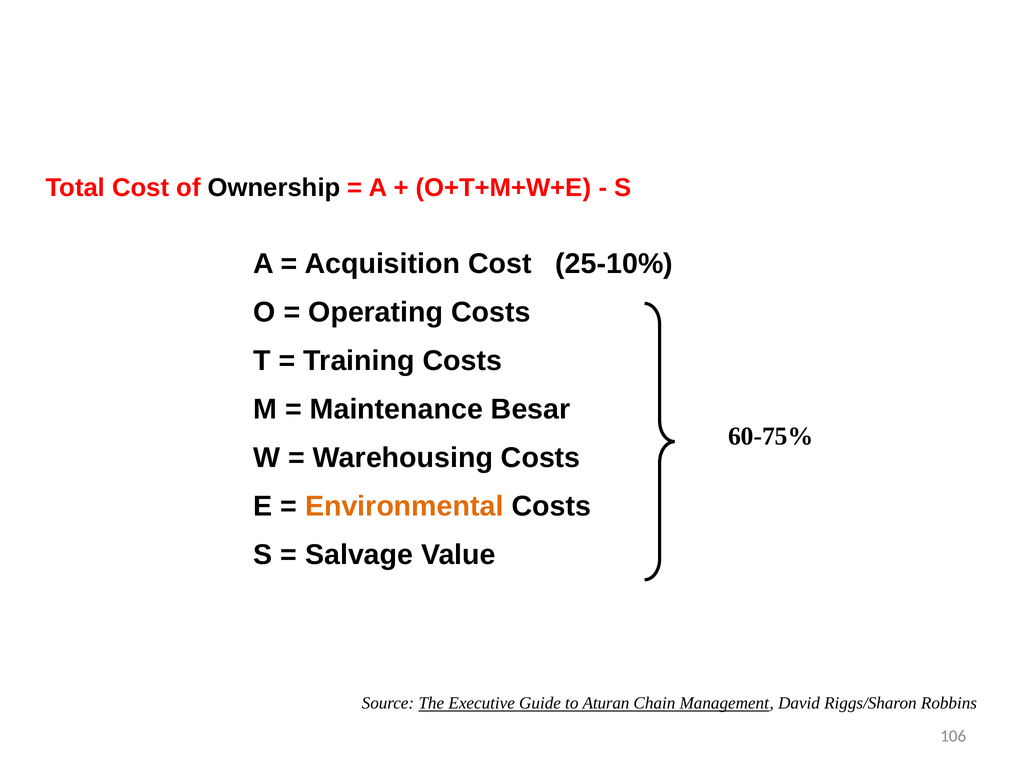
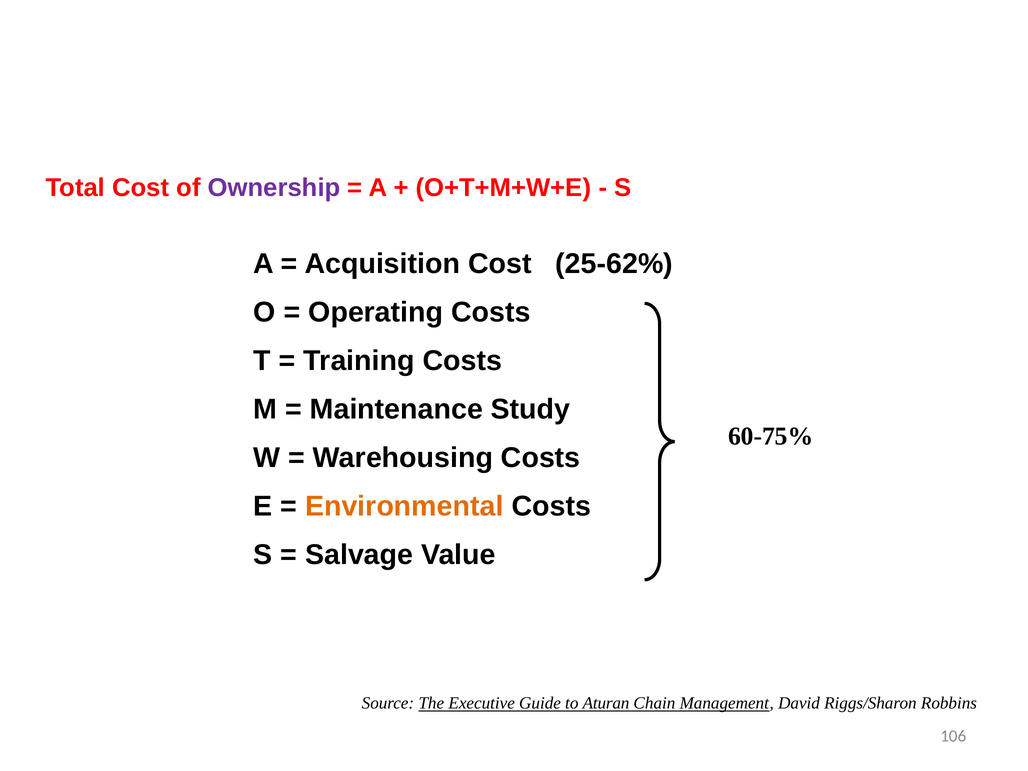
Ownership colour: black -> purple
25-10%: 25-10% -> 25-62%
Besar: Besar -> Study
